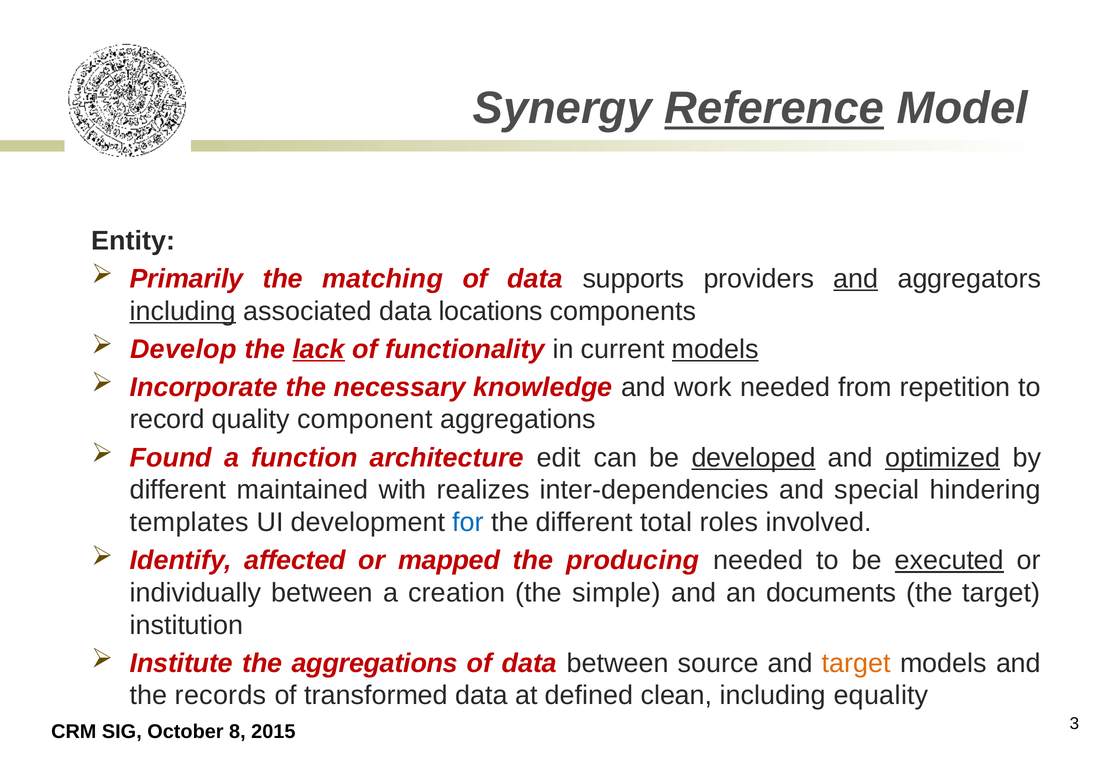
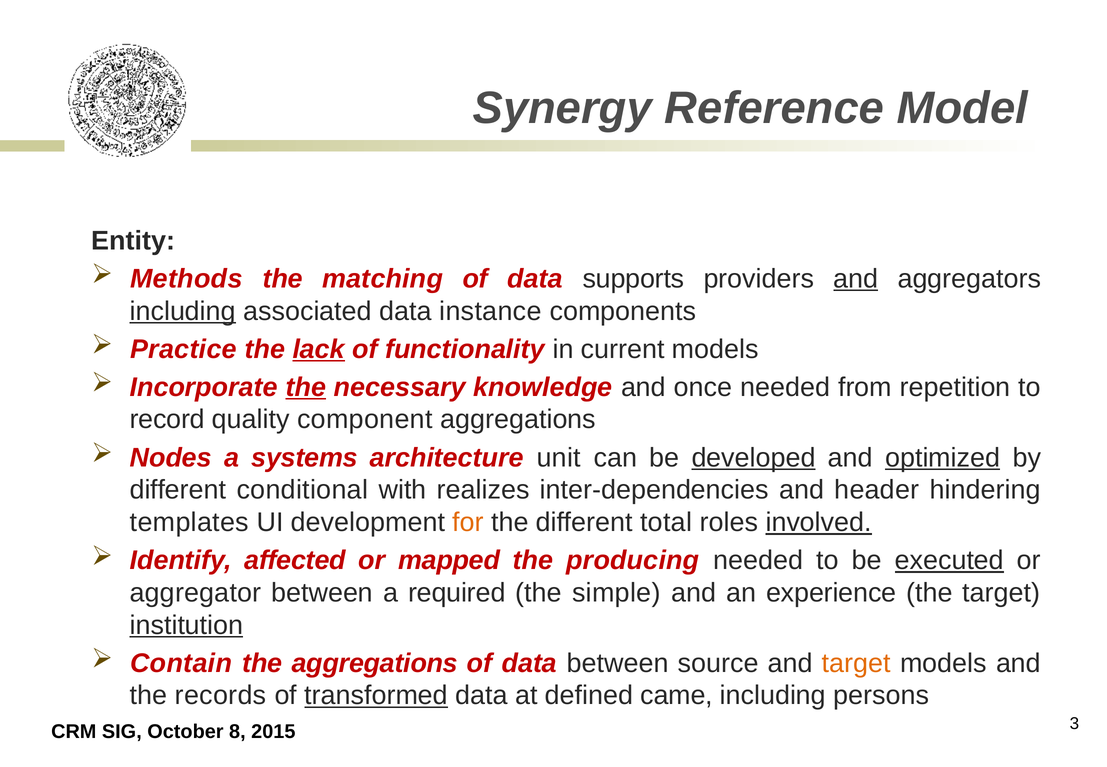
Reference underline: present -> none
Primarily: Primarily -> Methods
locations: locations -> instance
Develop: Develop -> Practice
models at (715, 349) underline: present -> none
the at (306, 387) underline: none -> present
work: work -> once
Found: Found -> Nodes
function: function -> systems
edit: edit -> unit
maintained: maintained -> conditional
special: special -> header
for colour: blue -> orange
involved underline: none -> present
individually: individually -> aggregator
creation: creation -> required
documents: documents -> experience
institution underline: none -> present
Institute: Institute -> Contain
transformed underline: none -> present
clean: clean -> came
equality: equality -> persons
